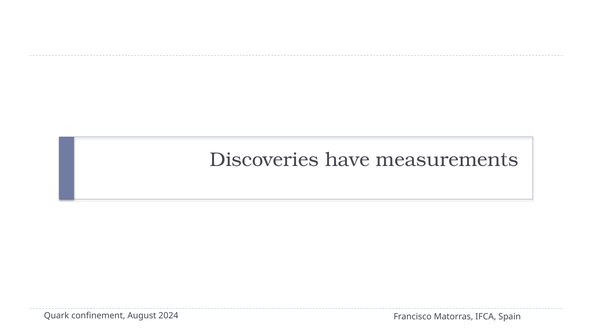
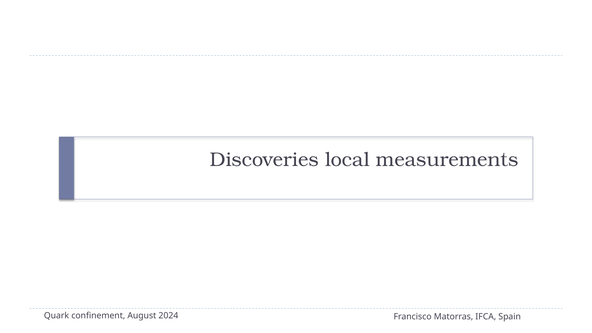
have: have -> local
